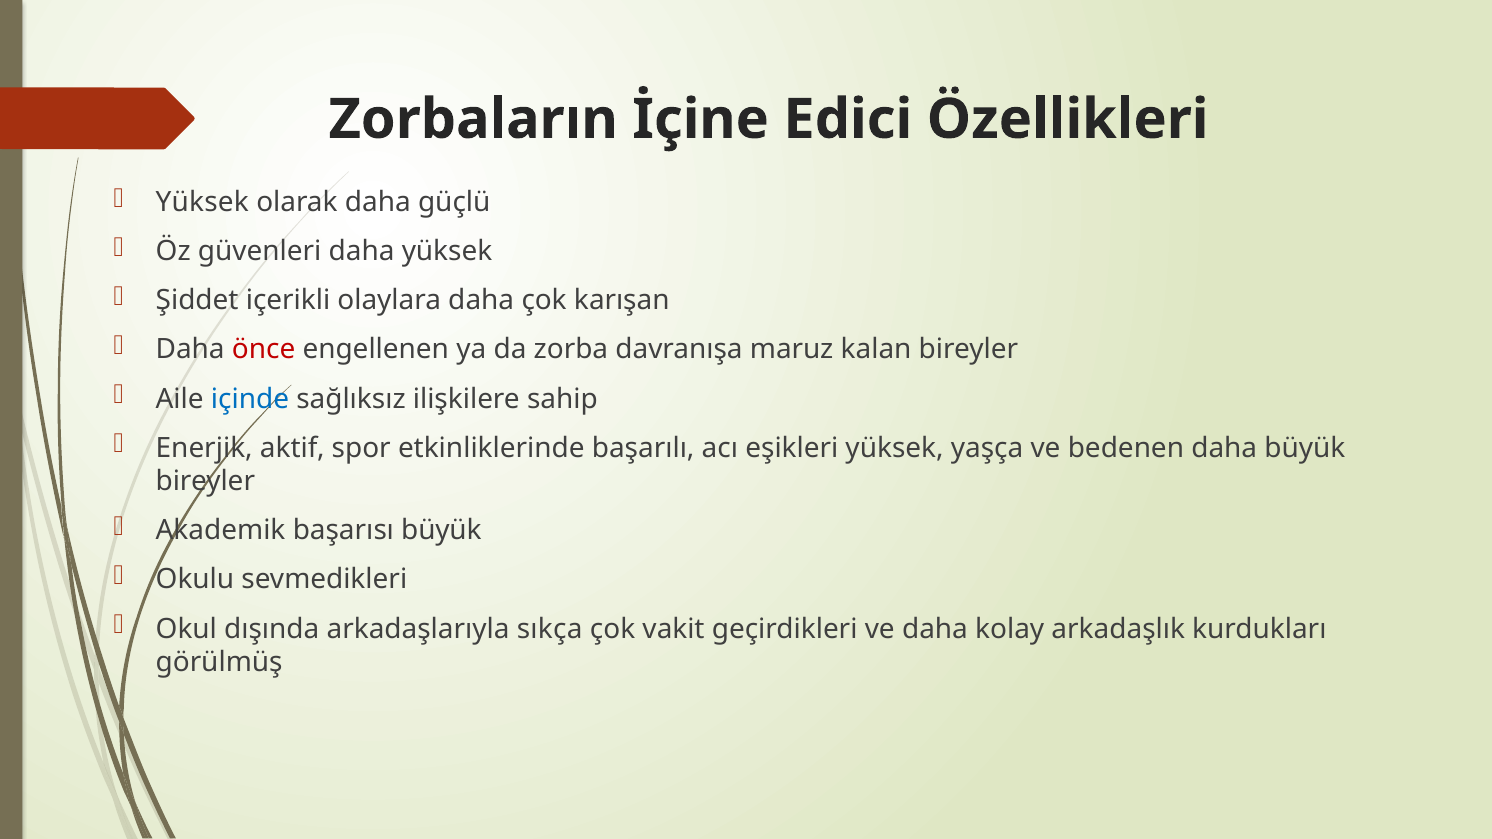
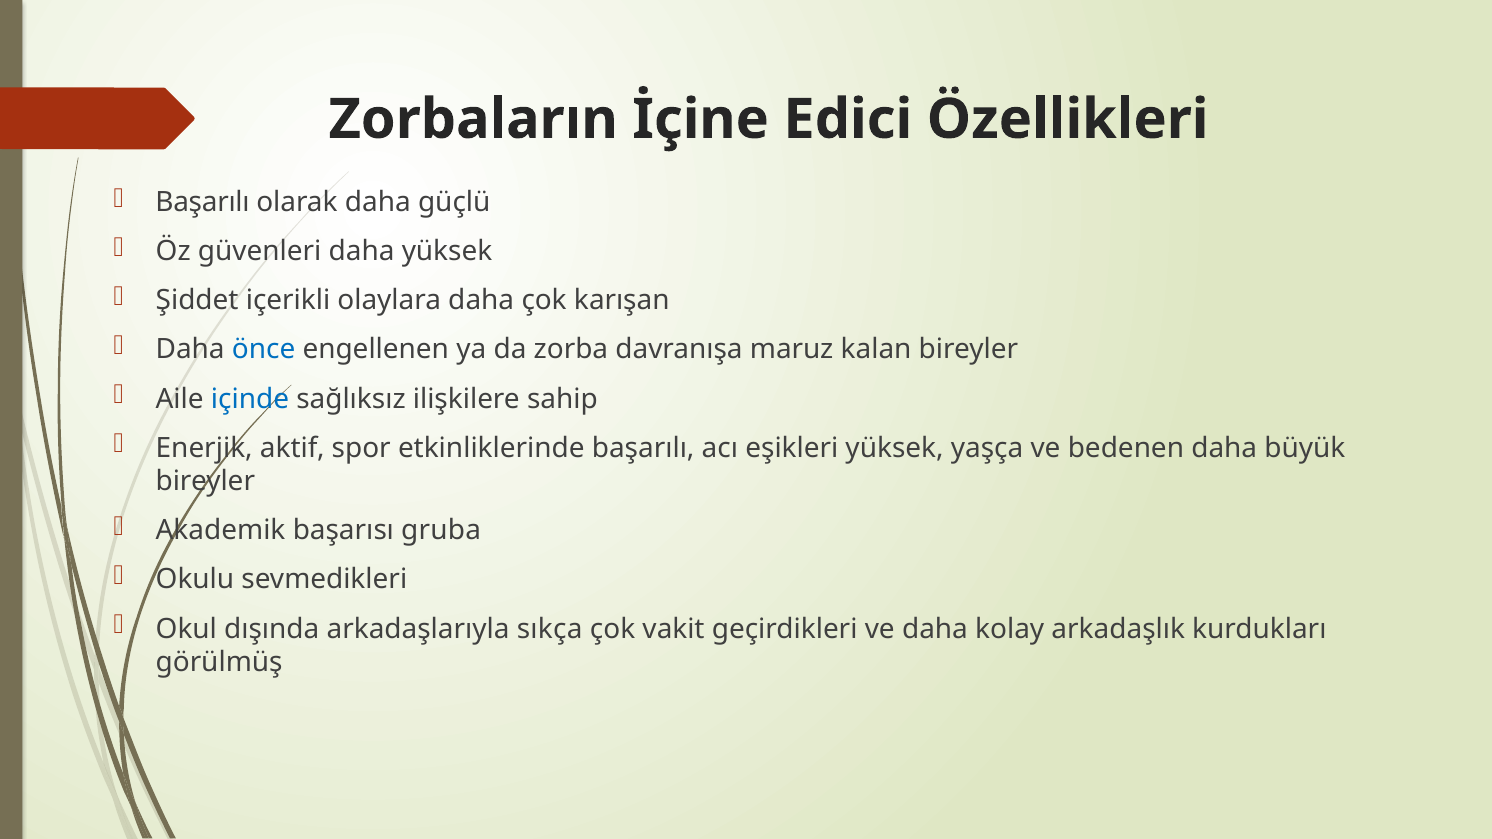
Yüksek at (202, 202): Yüksek -> Başarılı
önce colour: red -> blue
başarısı büyük: büyük -> gruba
